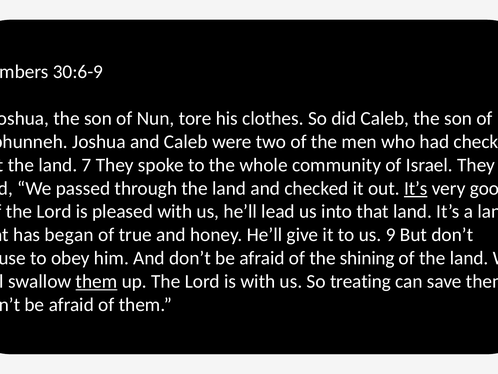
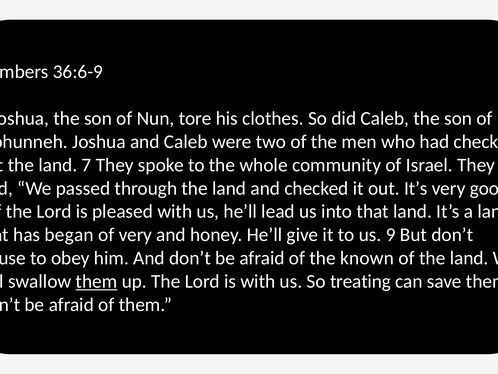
30:6-9: 30:6-9 -> 36:6-9
It’s at (416, 188) underline: present -> none
of true: true -> very
shining: shining -> known
